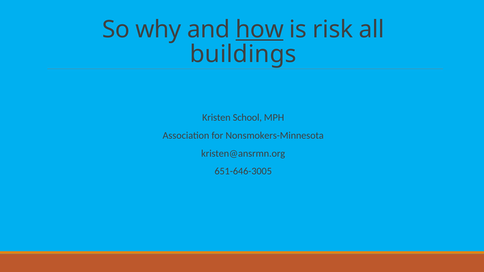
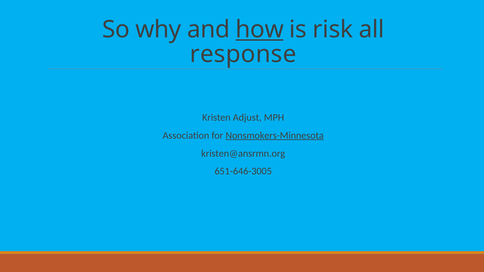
buildings: buildings -> response
School: School -> Adjust
Nonsmokers-Minnesota underline: none -> present
